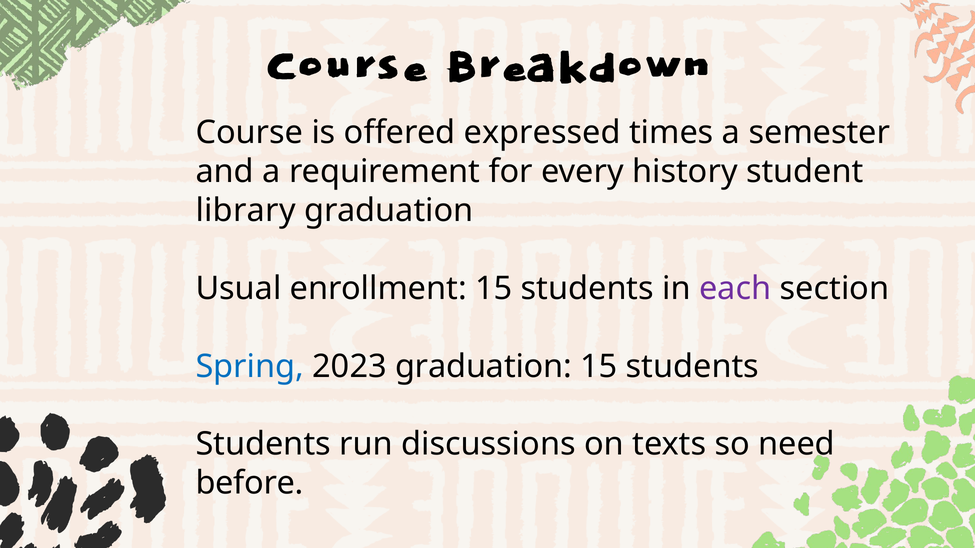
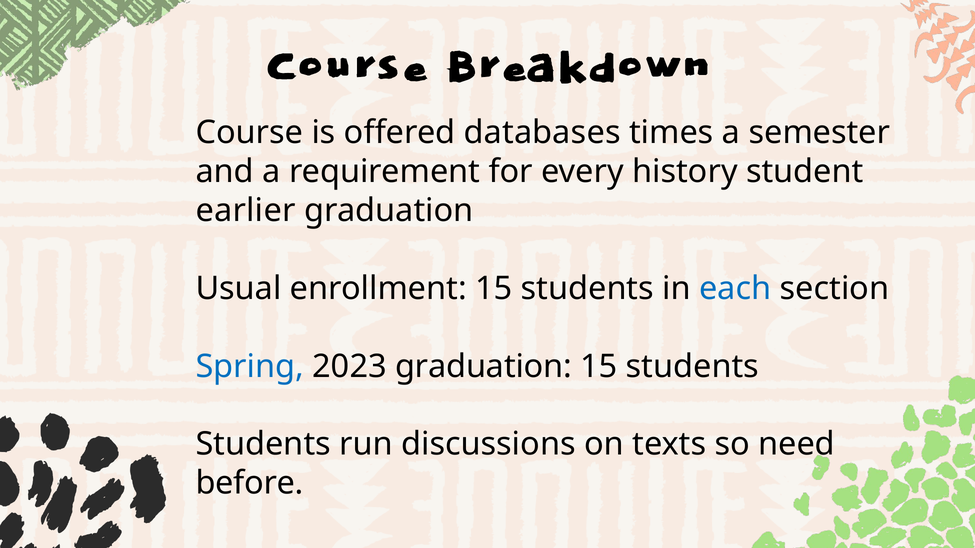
expressed: expressed -> databases
library: library -> earlier
each colour: purple -> blue
